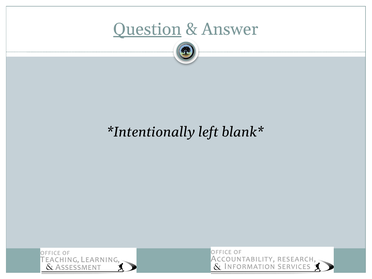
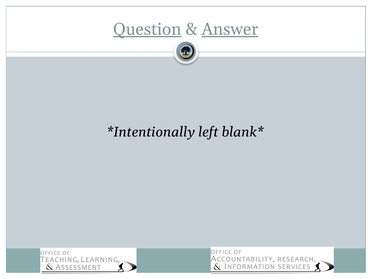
Answer underline: none -> present
